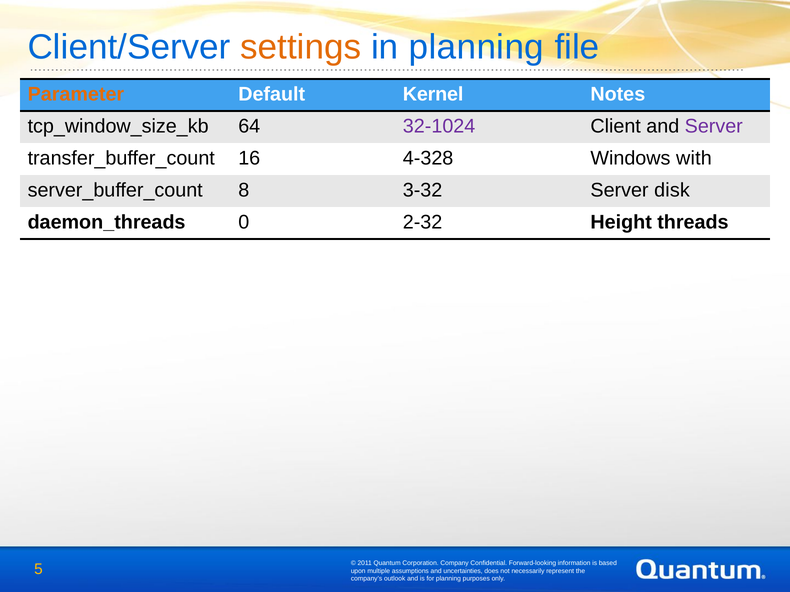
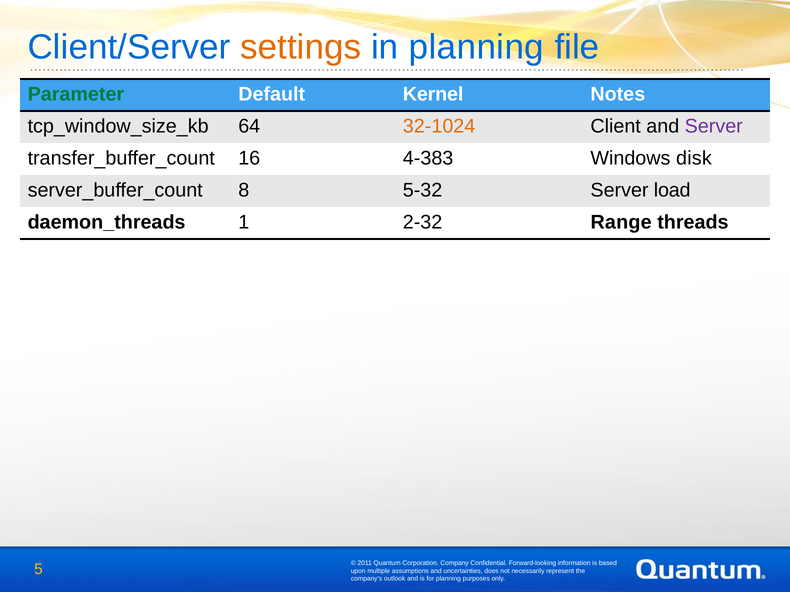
Parameter colour: orange -> green
32-1024 colour: purple -> orange
4-328: 4-328 -> 4-383
with: with -> disk
3-32: 3-32 -> 5-32
disk: disk -> load
0: 0 -> 1
Height: Height -> Range
